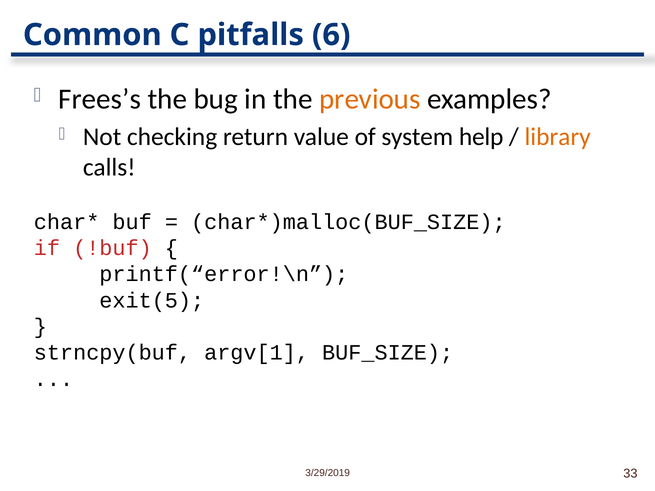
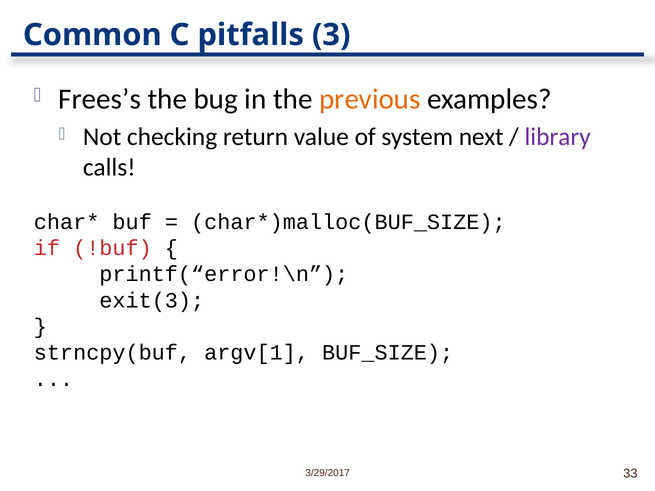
6: 6 -> 3
help: help -> next
library colour: orange -> purple
exit(5: exit(5 -> exit(3
3/29/2019: 3/29/2019 -> 3/29/2017
